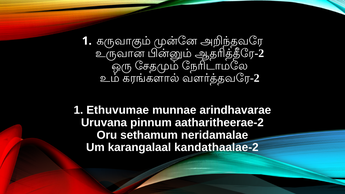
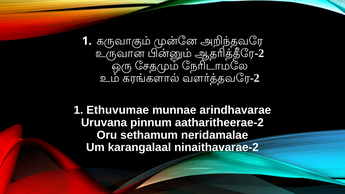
kandathaalae-2: kandathaalae-2 -> ninaithavarae-2
